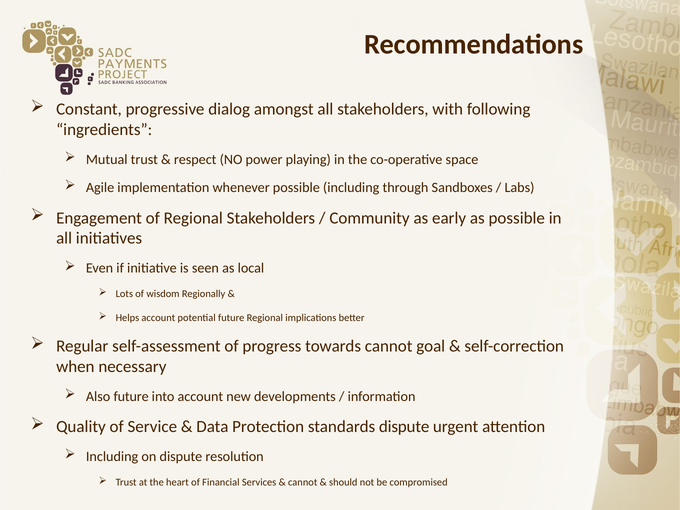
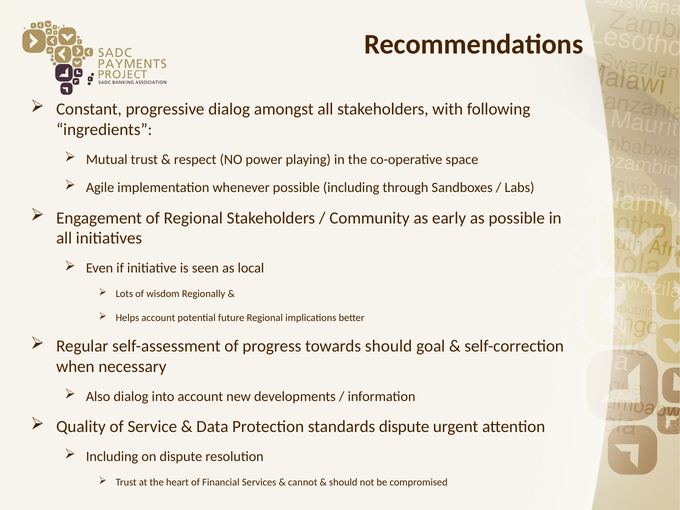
towards cannot: cannot -> should
Also future: future -> dialog
